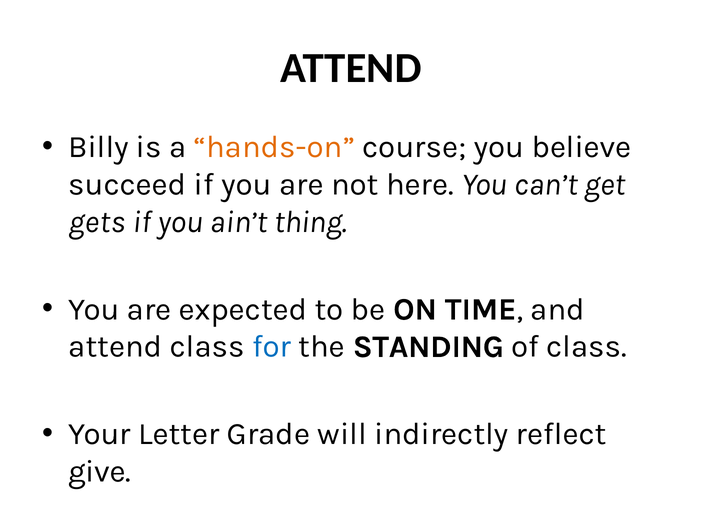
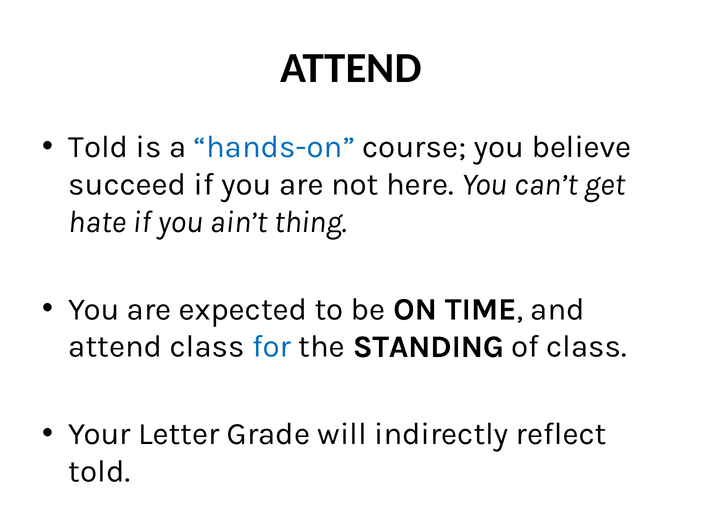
Billy at (99, 147): Billy -> Told
hands-on colour: orange -> blue
gets: gets -> hate
give at (99, 472): give -> told
